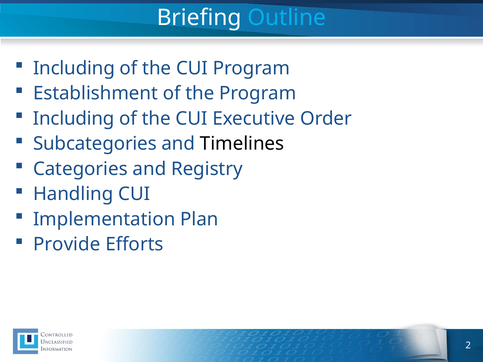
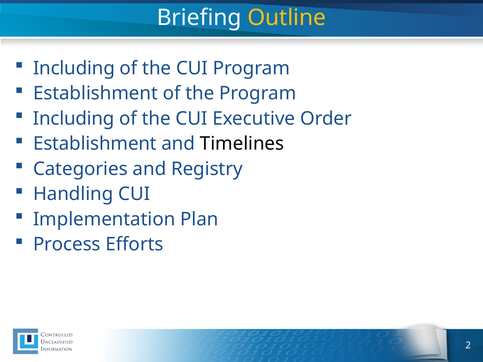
Outline colour: light blue -> yellow
Subcategories at (95, 144): Subcategories -> Establishment
Provide: Provide -> Process
